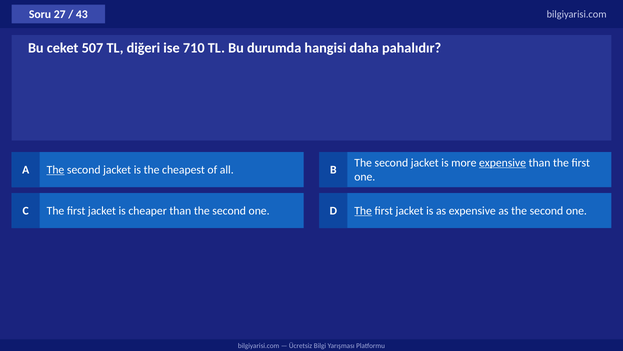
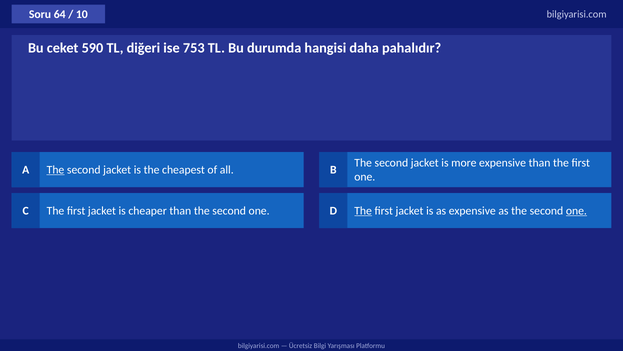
27: 27 -> 64
43: 43 -> 10
507: 507 -> 590
710: 710 -> 753
expensive at (503, 162) underline: present -> none
one at (576, 210) underline: none -> present
